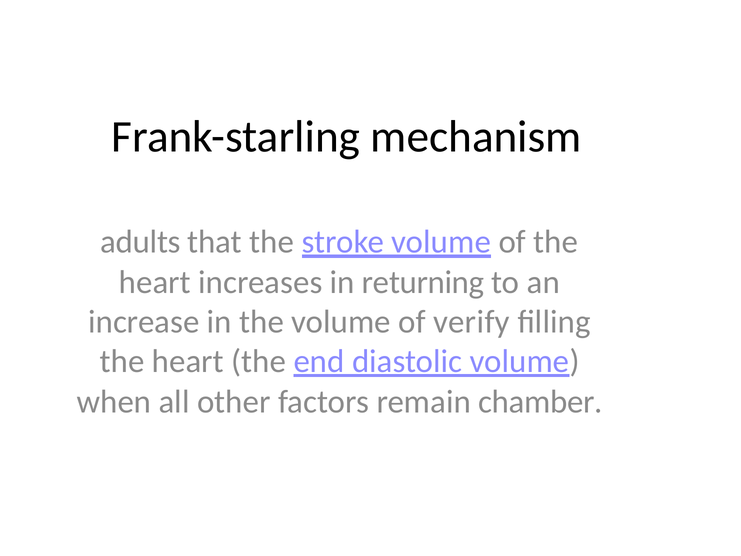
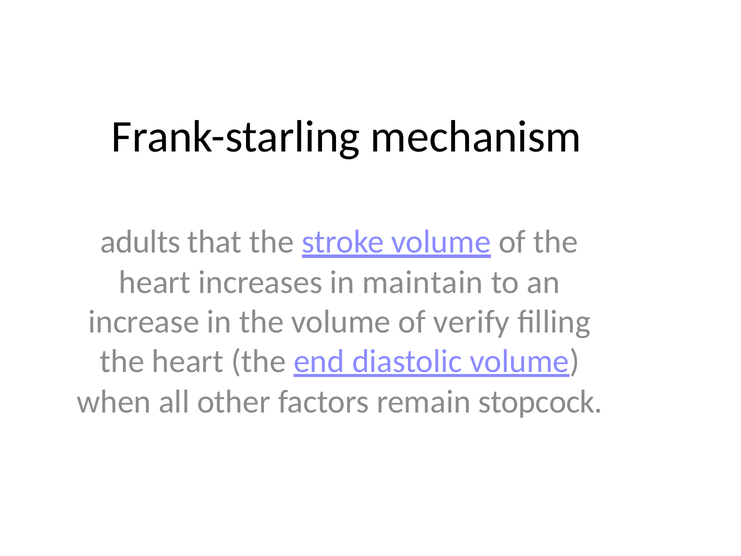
returning: returning -> maintain
chamber: chamber -> stopcock
